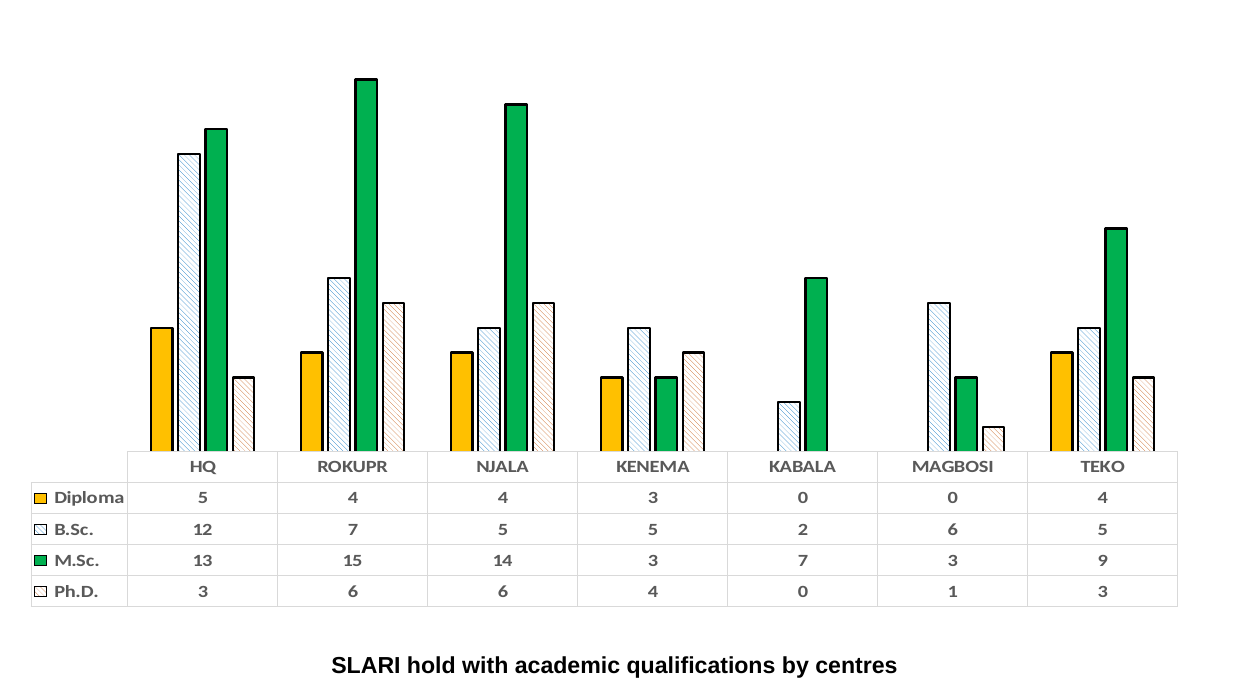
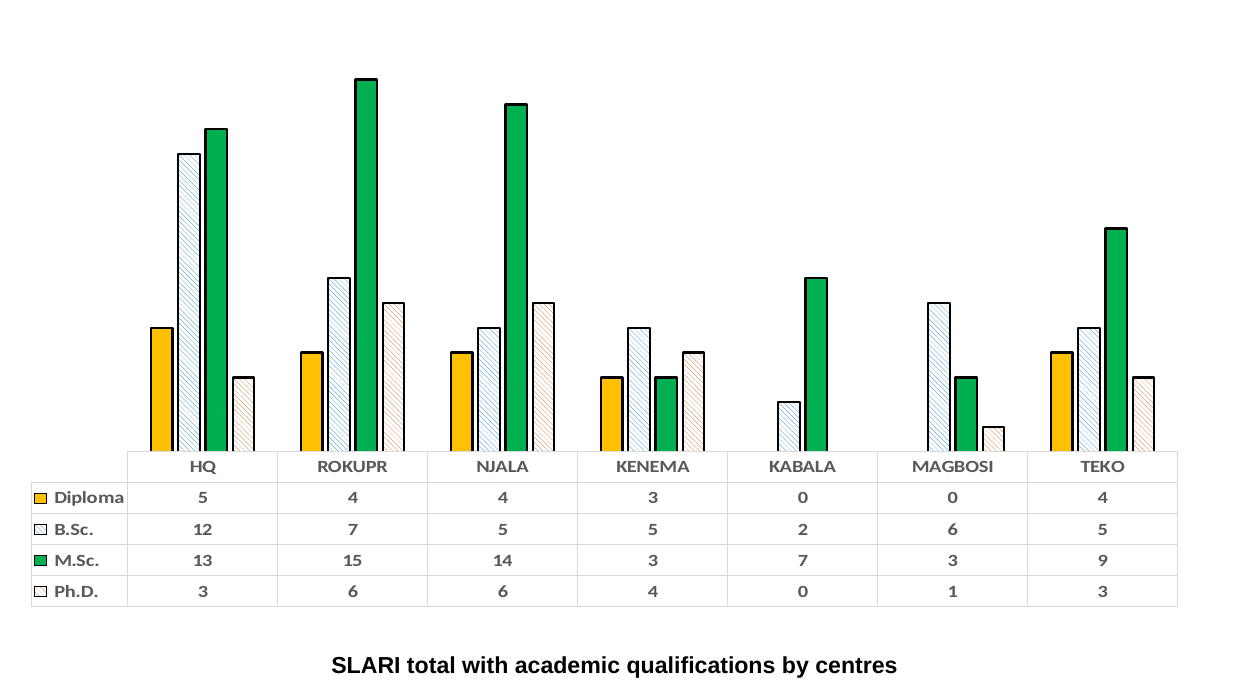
hold: hold -> total
